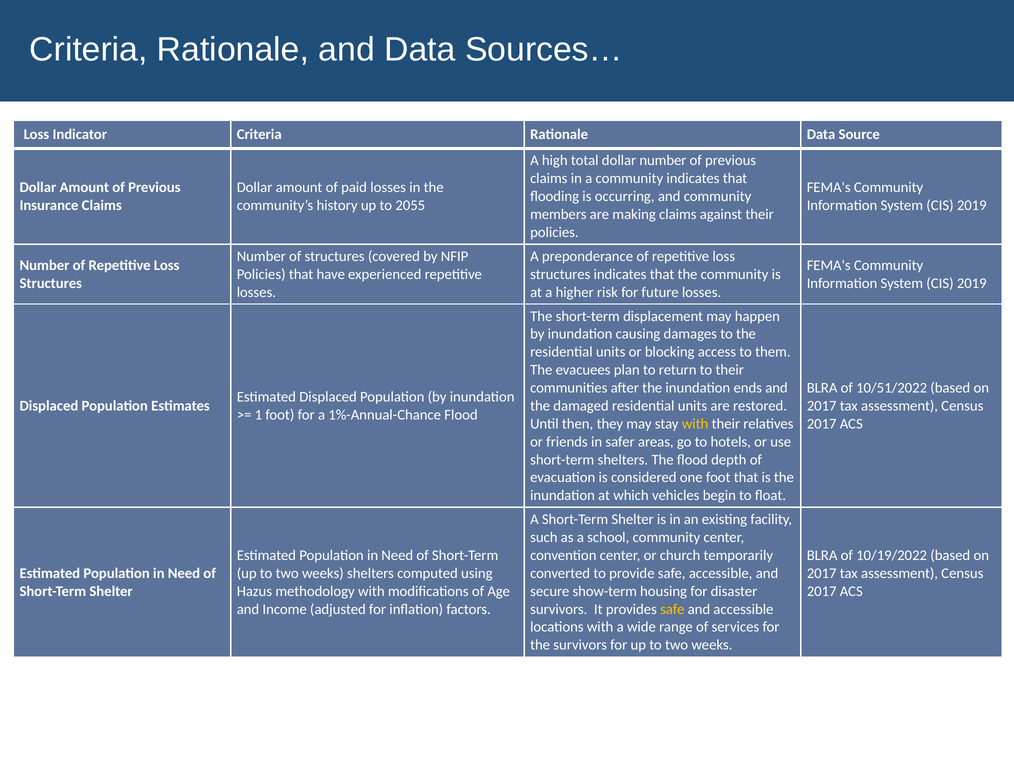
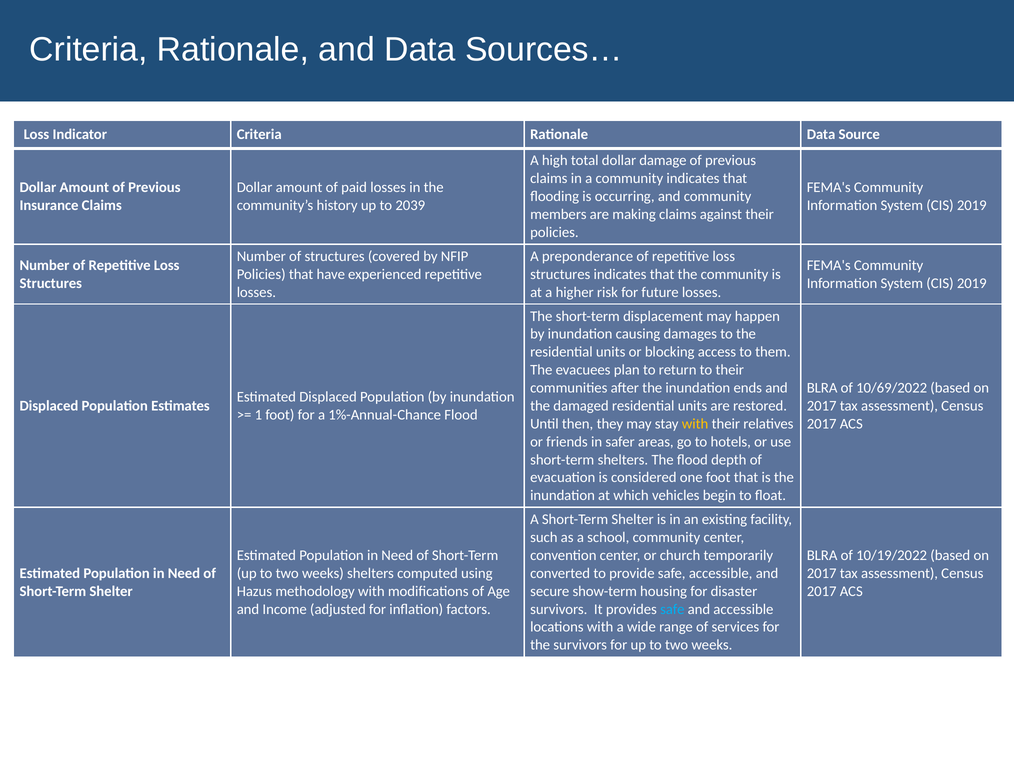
dollar number: number -> damage
2055: 2055 -> 2039
10/51/2022: 10/51/2022 -> 10/69/2022
safe at (672, 609) colour: yellow -> light blue
